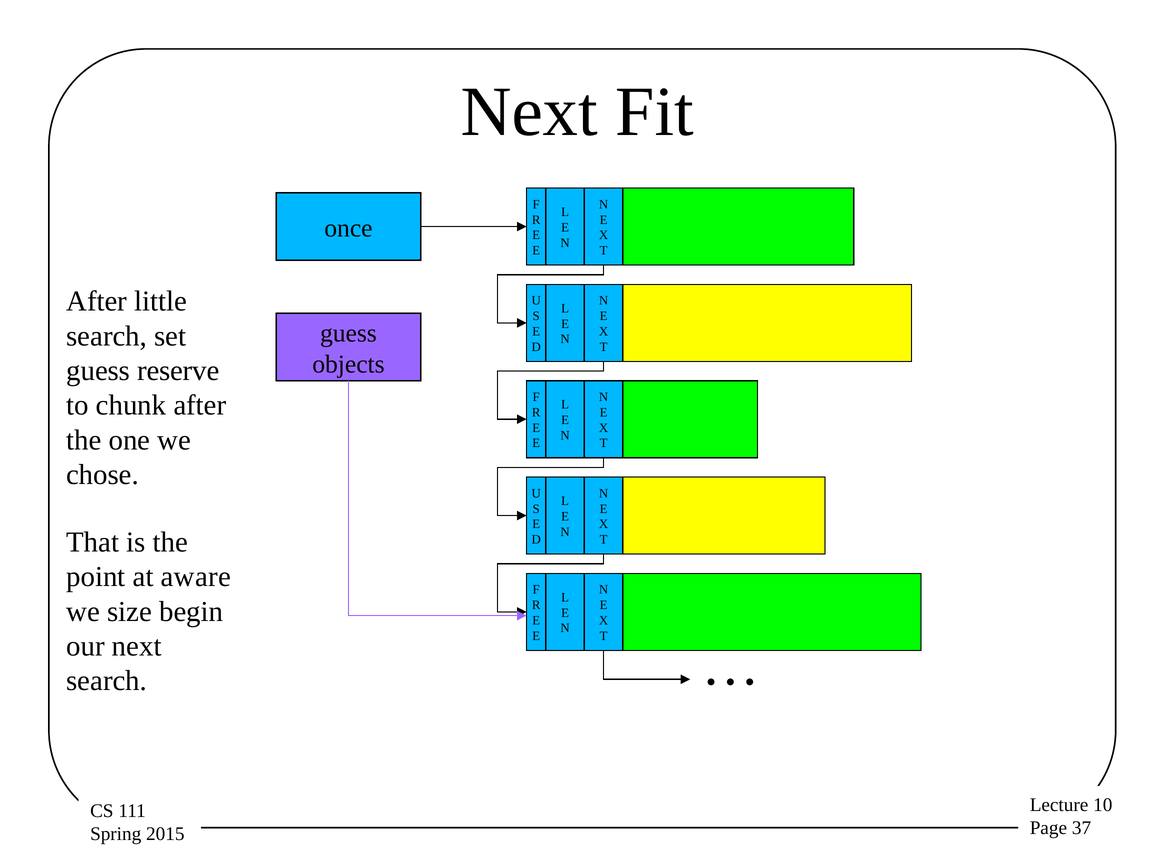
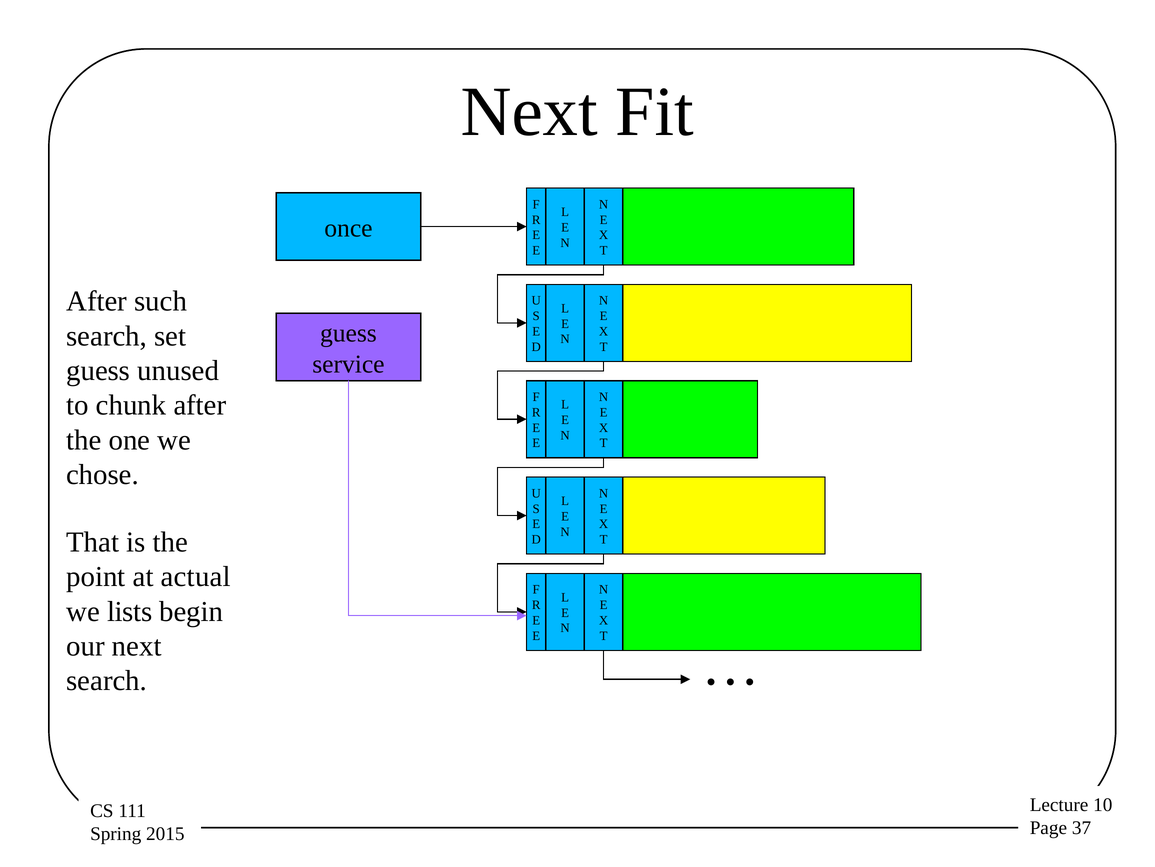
little: little -> such
objects: objects -> service
reserve: reserve -> unused
aware: aware -> actual
size: size -> lists
